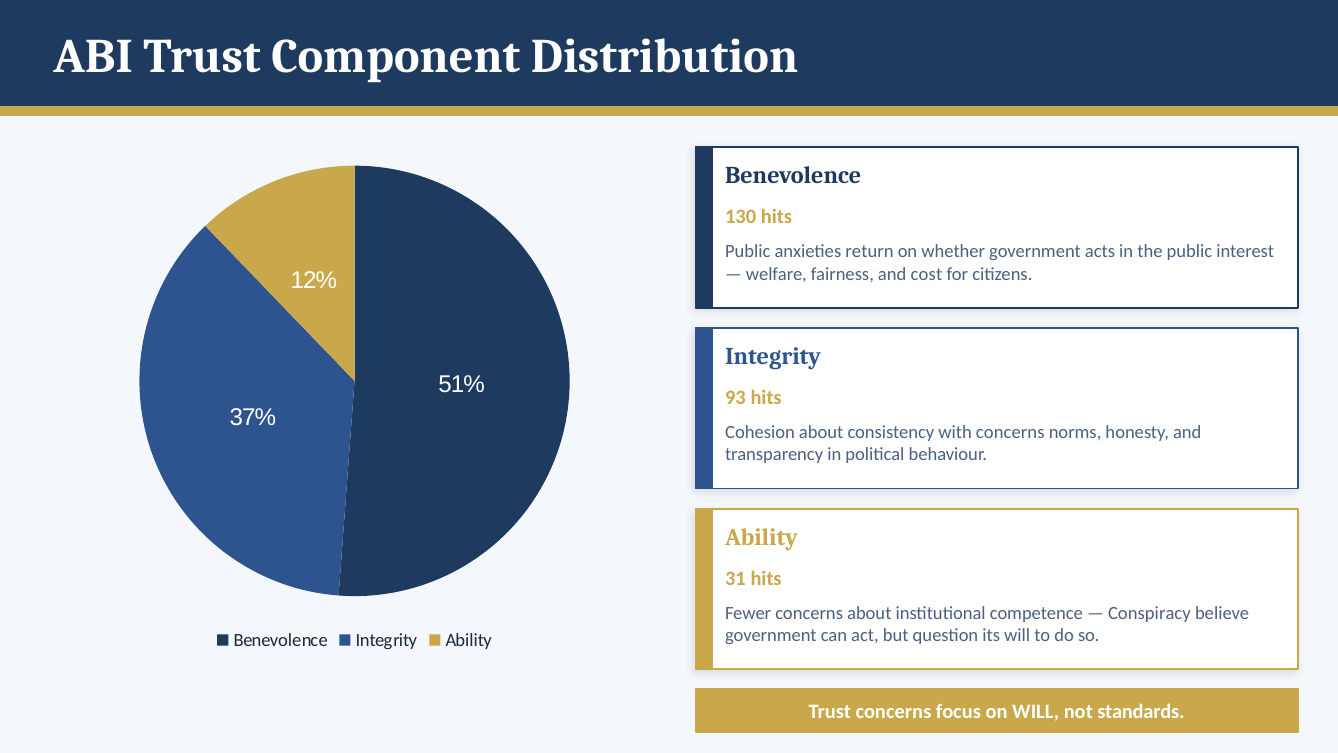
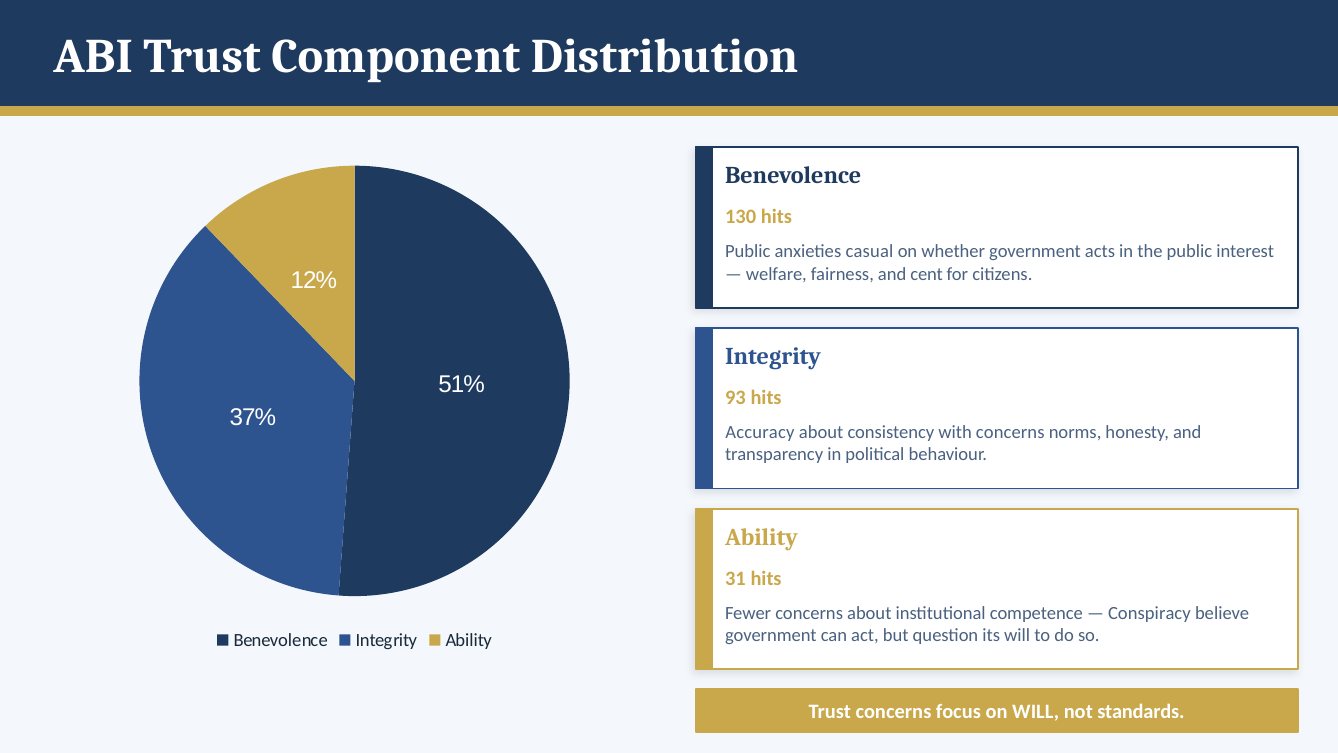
return: return -> casual
cost: cost -> cent
Cohesion: Cohesion -> Accuracy
